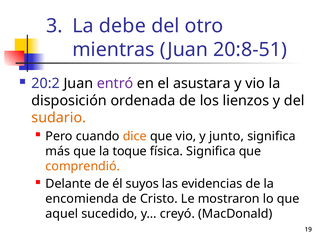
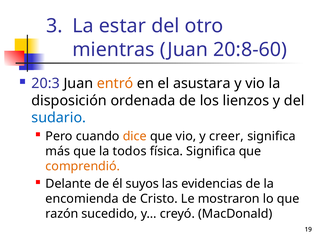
debe: debe -> estar
20:8-51: 20:8-51 -> 20:8-60
20:2: 20:2 -> 20:3
entró colour: purple -> orange
sudario colour: orange -> blue
junto: junto -> creer
toque: toque -> todos
aquel: aquel -> razón
